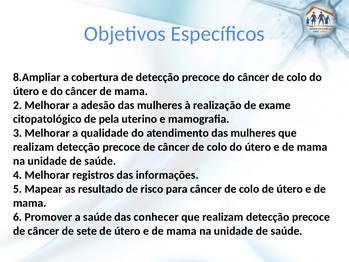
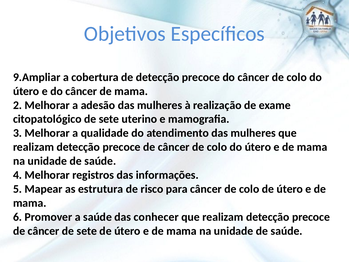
8.Ampliar: 8.Ampliar -> 9.Ampliar
citopatológico de pela: pela -> sete
resultado: resultado -> estrutura
